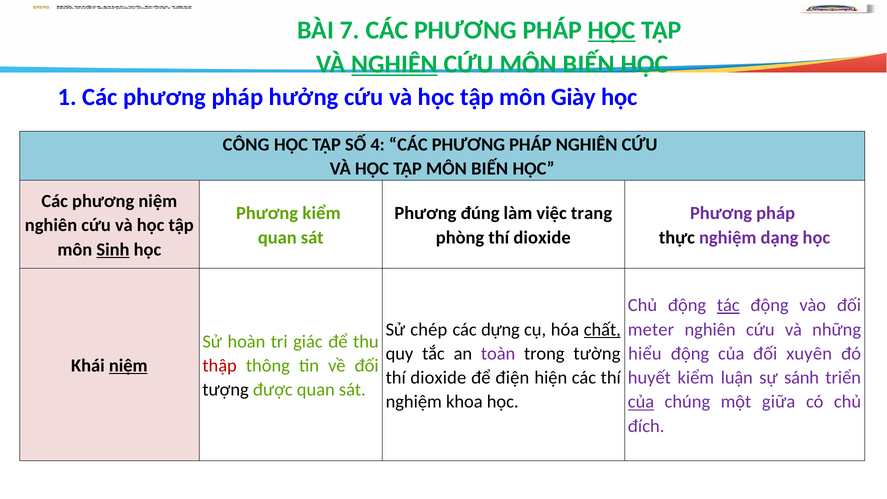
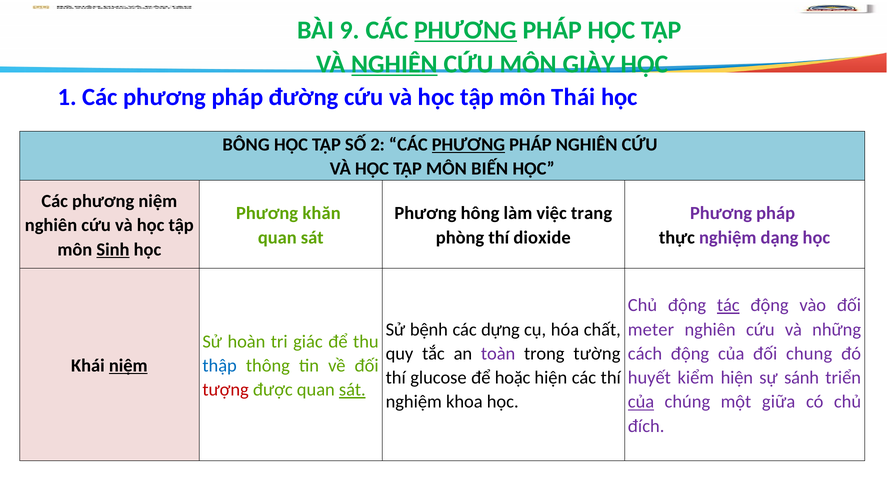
7: 7 -> 9
PHƯƠNG at (466, 30) underline: none -> present
HỌC at (612, 30) underline: present -> none
CỨU MÔN BIẾN: BIẾN -> GIÀY
hưởng: hưởng -> đường
Giày: Giày -> Thái
CÔNG: CÔNG -> BÔNG
4: 4 -> 2
PHƯƠNG at (468, 145) underline: none -> present
Phương kiểm: kiểm -> khăn
đúng: đúng -> hông
chép: chép -> bệnh
chất underline: present -> none
hiểu: hiểu -> cách
xuyên: xuyên -> chung
thập colour: red -> blue
dioxide at (438, 378): dioxide -> glucose
điện: điện -> hoặc
kiểm luận: luận -> hiện
tượng colour: black -> red
sát at (352, 390) underline: none -> present
